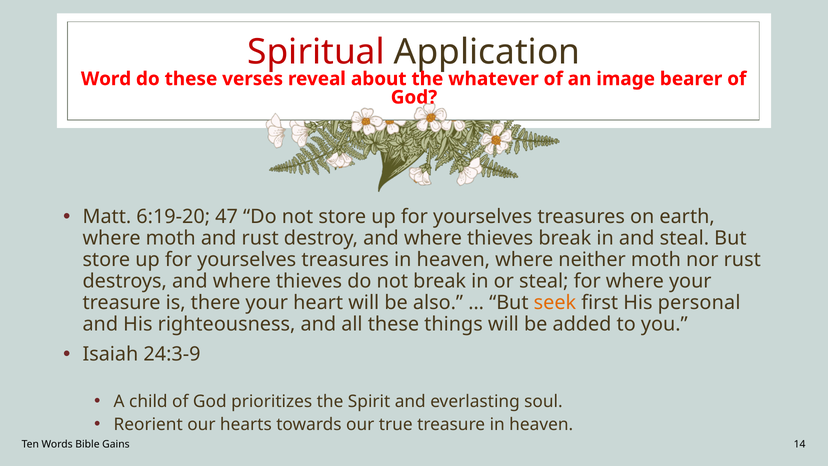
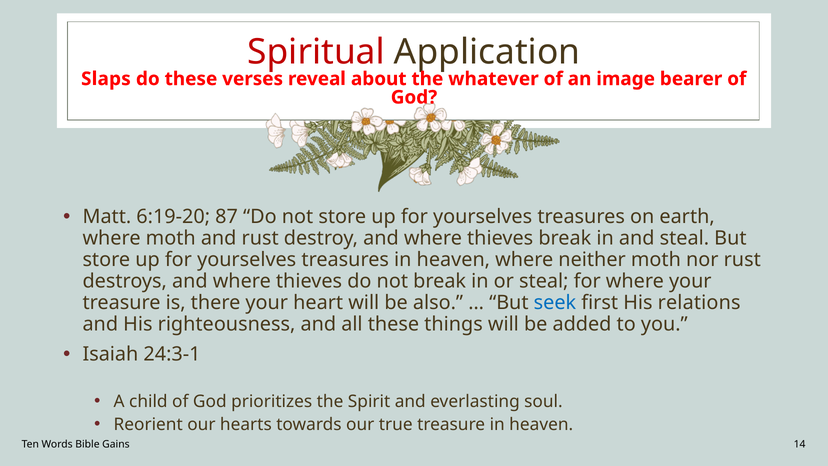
Word: Word -> Slaps
47: 47 -> 87
seek colour: orange -> blue
personal: personal -> relations
24:3-9: 24:3-9 -> 24:3-1
